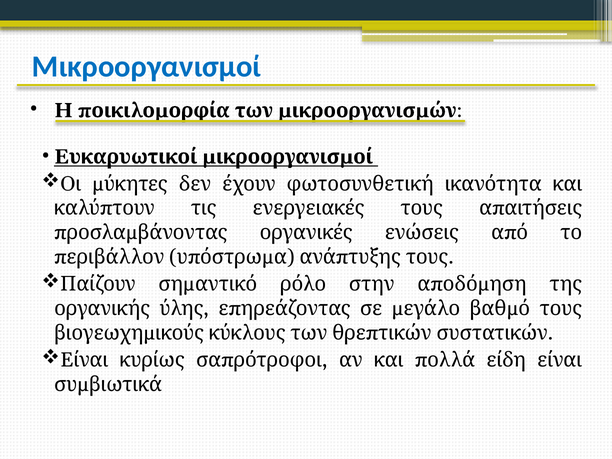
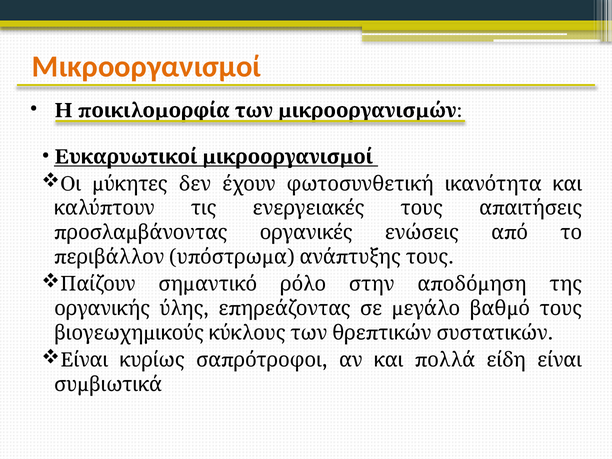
Μικροοργανισμοί colour: blue -> orange
